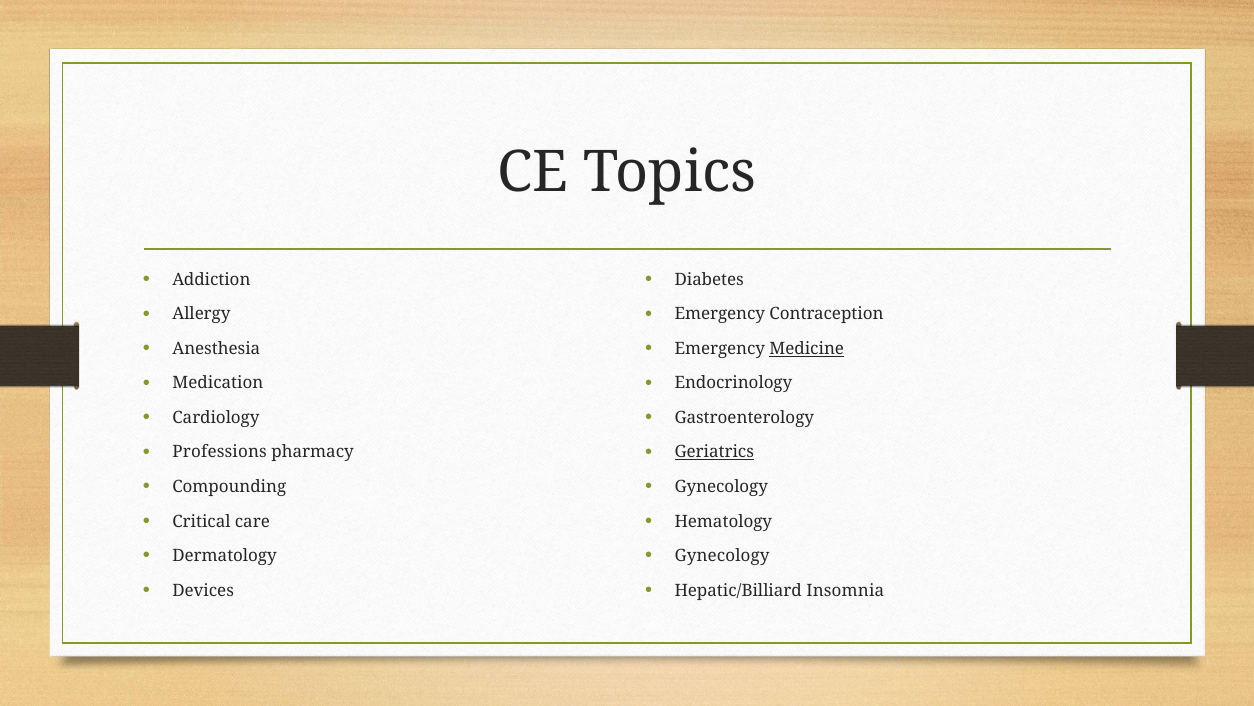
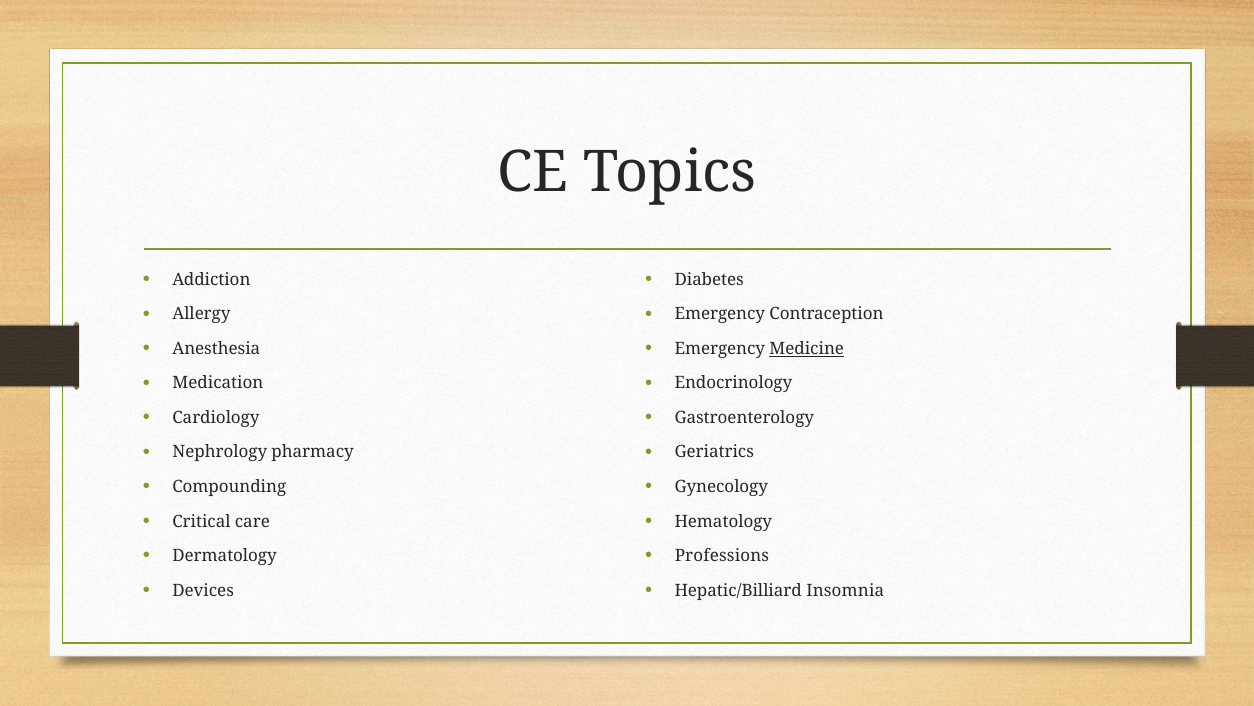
Professions: Professions -> Nephrology
Geriatrics underline: present -> none
Gynecology at (722, 556): Gynecology -> Professions
